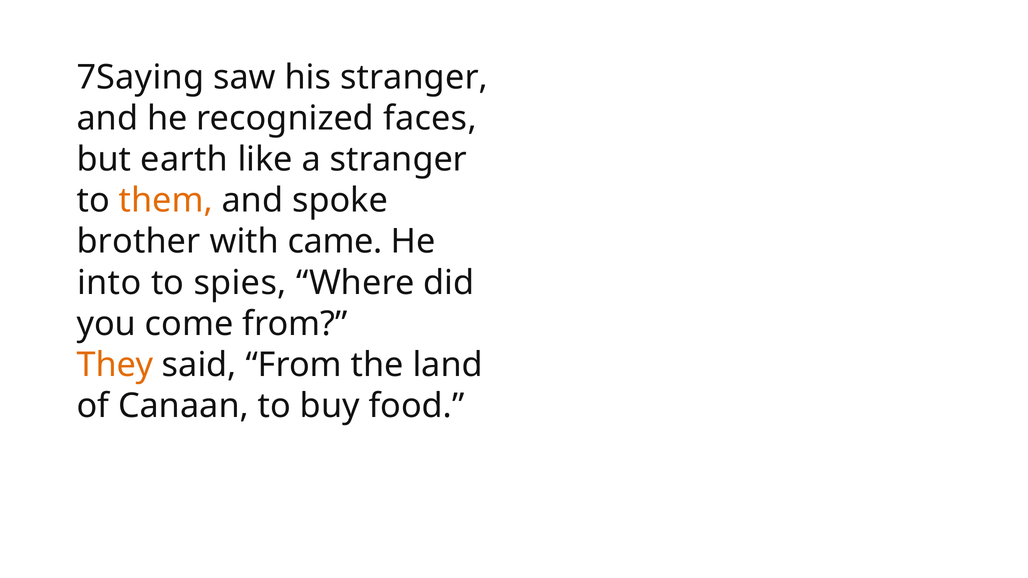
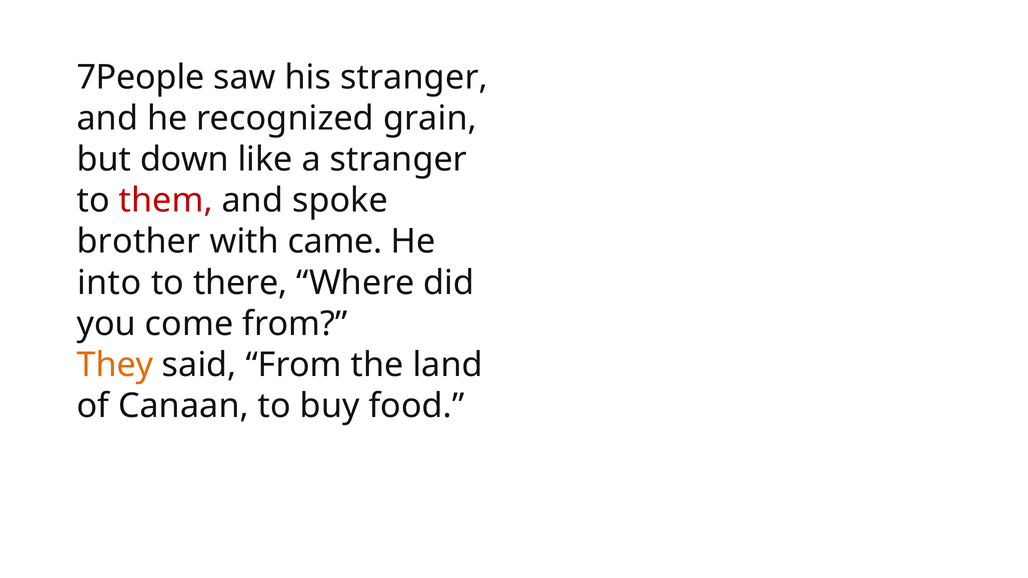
7Saying: 7Saying -> 7People
faces: faces -> grain
earth: earth -> down
them colour: orange -> red
spies: spies -> there
